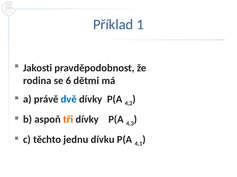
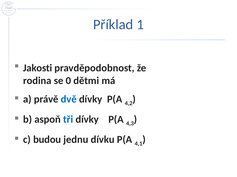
6: 6 -> 0
tři colour: orange -> blue
těchto: těchto -> budou
